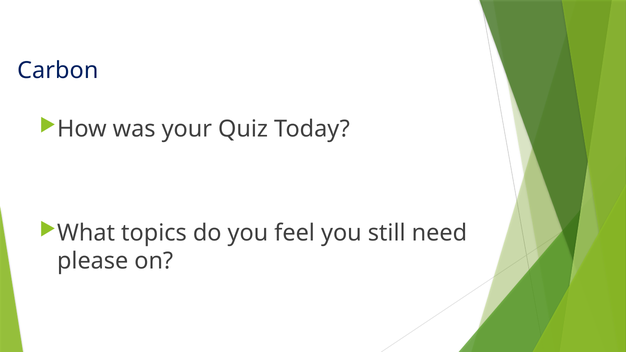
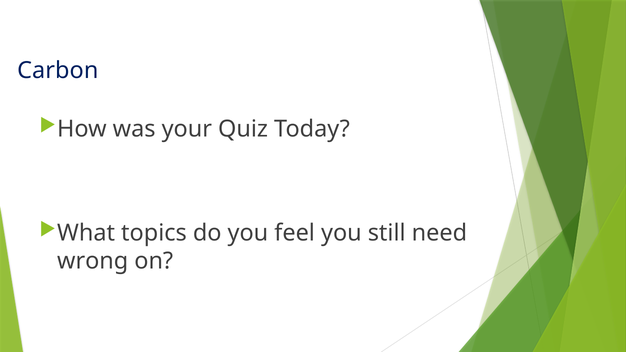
please: please -> wrong
